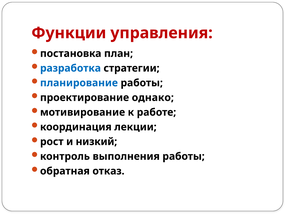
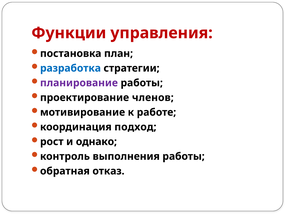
планирование colour: blue -> purple
однако: однако -> членов
лекции: лекции -> подход
низкий: низкий -> однако
